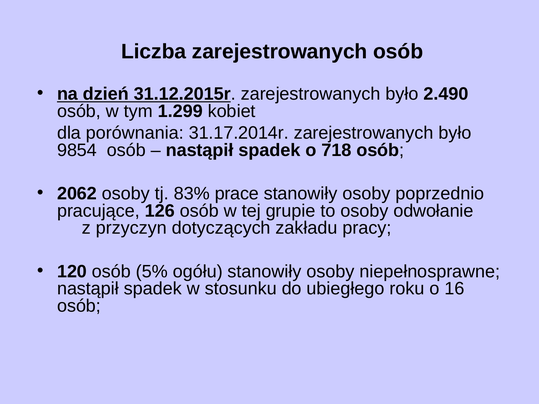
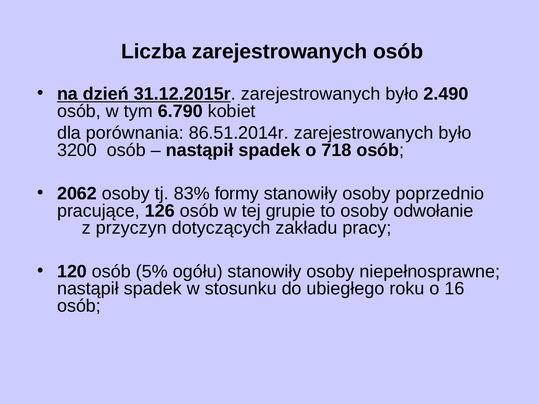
1.299: 1.299 -> 6.790
31.17.2014r: 31.17.2014r -> 86.51.2014r
9854: 9854 -> 3200
prace: prace -> formy
